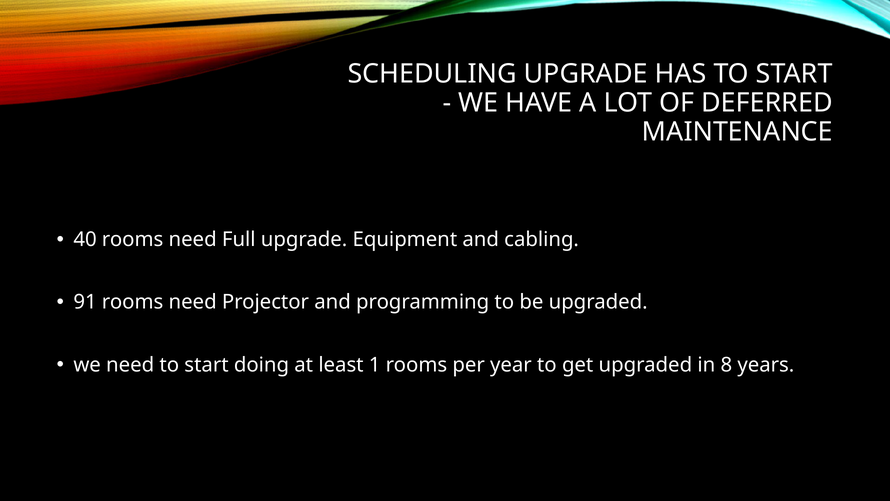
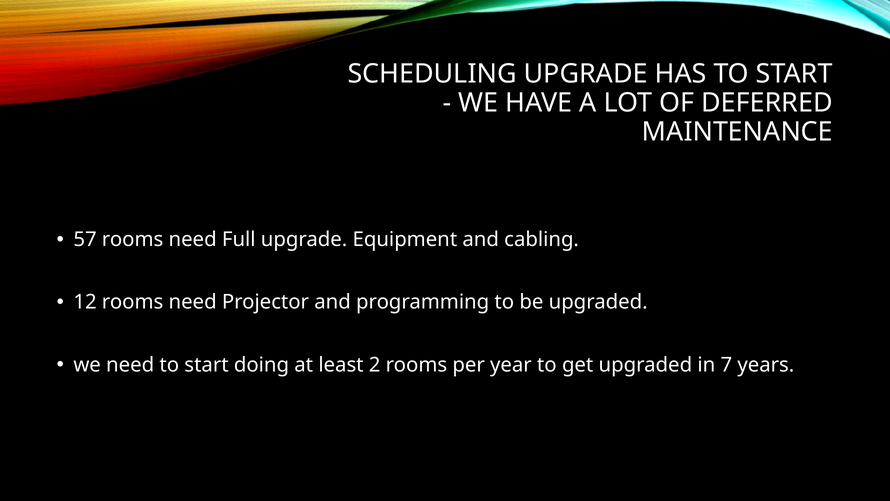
40: 40 -> 57
91: 91 -> 12
1: 1 -> 2
8: 8 -> 7
